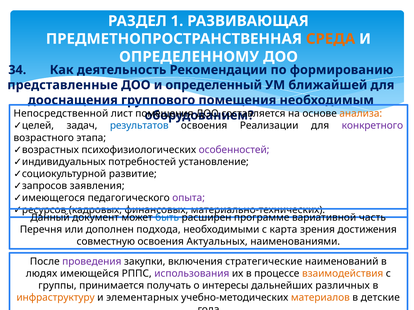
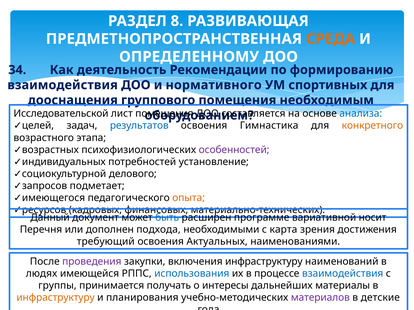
1: 1 -> 8
представленные at (63, 85): представленные -> взаимодействия
определенный: определенный -> нормативного
ближайшей: ближайшей -> спортивных
Непосредственной: Непосредственной -> Исследовательской
анализа colour: orange -> blue
Реализации: Реализации -> Гимнастика
конкретного colour: purple -> orange
развитие: развитие -> делового
заявления: заявления -> подметает
опыта colour: purple -> orange
часть: часть -> носит
совместную: совместную -> требующий
включения стратегические: стратегические -> инфраструктуру
использования colour: purple -> blue
взаимодействия at (343, 274) colour: orange -> blue
различных: различных -> материалы
элементарных: элементарных -> планирования
материалов colour: orange -> purple
